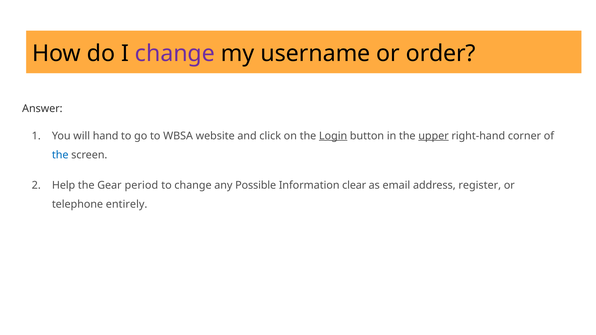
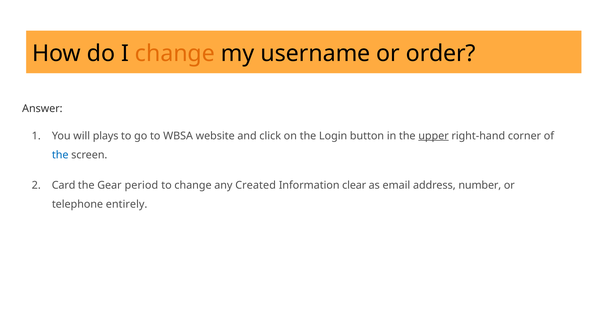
change at (175, 54) colour: purple -> orange
hand: hand -> plays
Login underline: present -> none
Help: Help -> Card
Possible: Possible -> Created
register: register -> number
